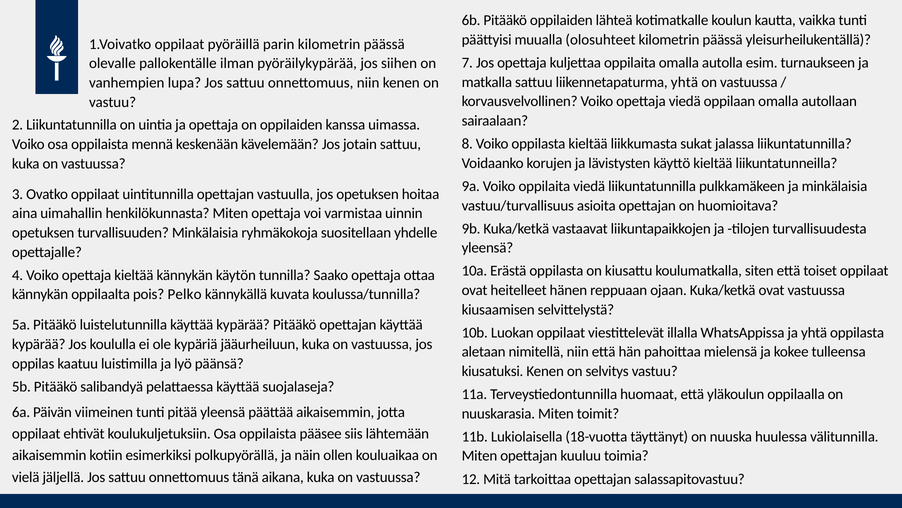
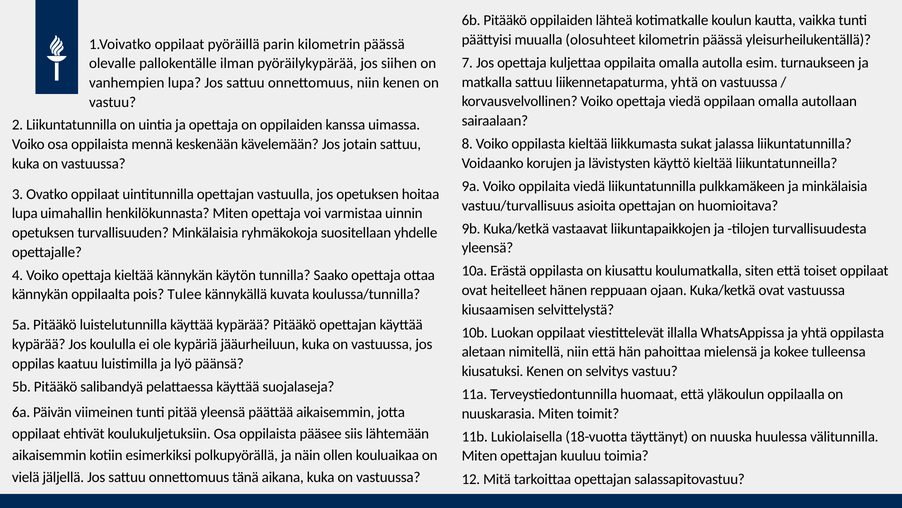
aina at (25, 213): aina -> lupa
Pelko: Pelko -> Tulee
